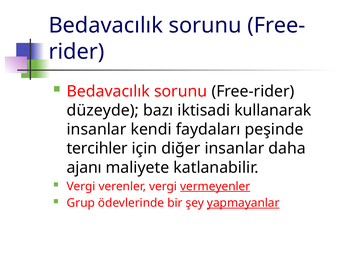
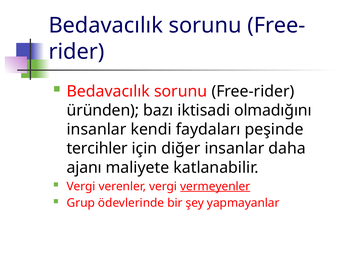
düzeyde: düzeyde -> üründen
kullanarak: kullanarak -> olmadığını
yapmayanlar underline: present -> none
